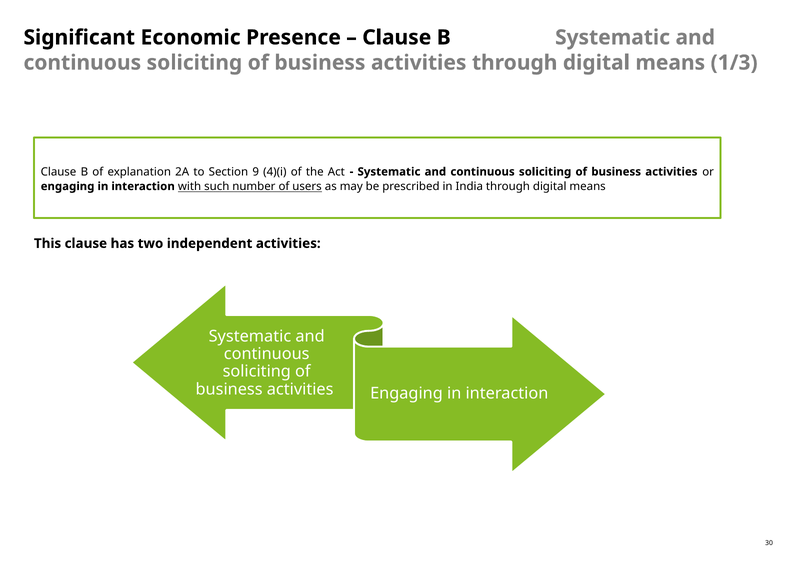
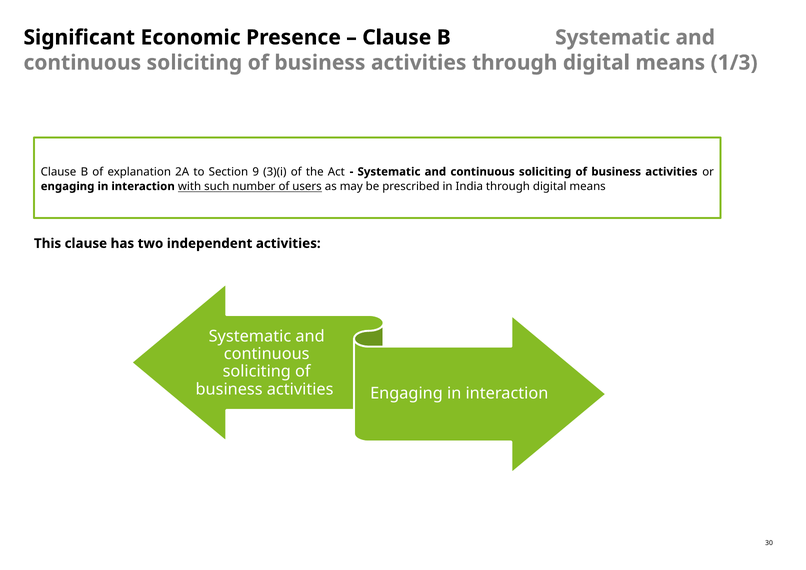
4)(i: 4)(i -> 3)(i
